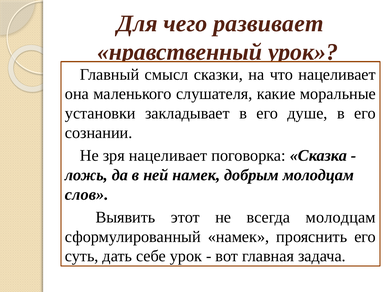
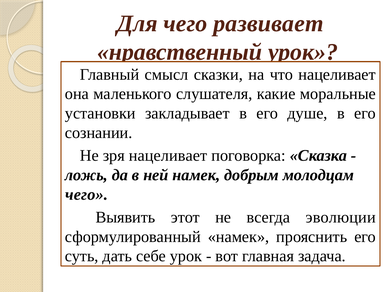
слов at (87, 194): слов -> чего
всегда молодцам: молодцам -> эволюции
